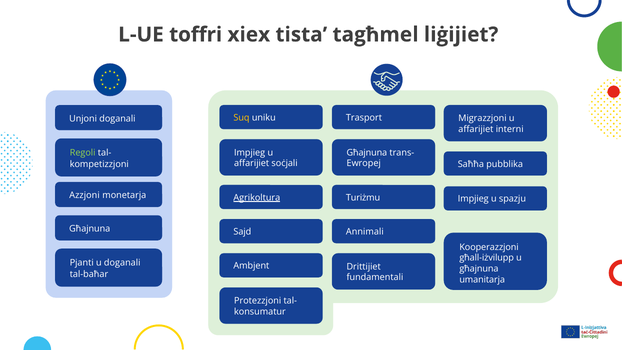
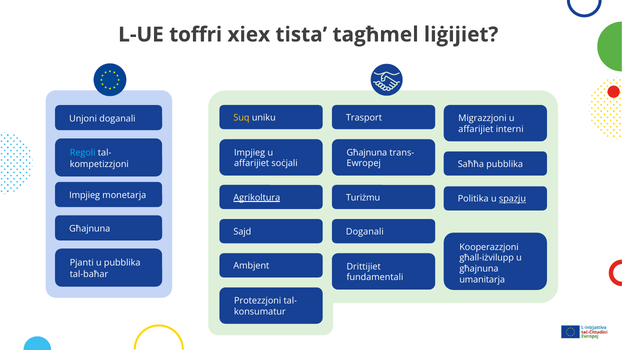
Regoli colour: light green -> light blue
Azzjoni at (85, 195): Azzjoni -> Impjieg
Impjieg at (473, 199): Impjieg -> Politika
spazju underline: none -> present
Annimali at (365, 232): Annimali -> Doganali
u doganali: doganali -> pubblika
